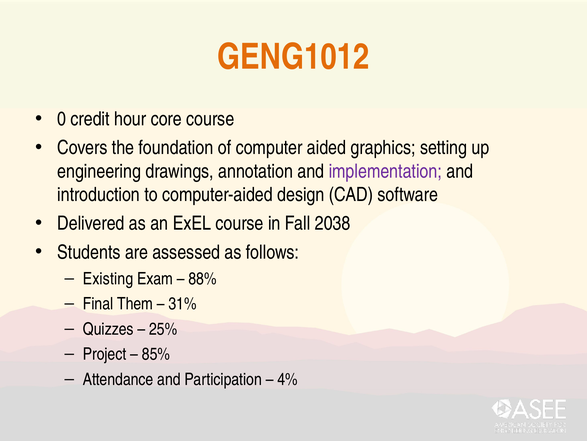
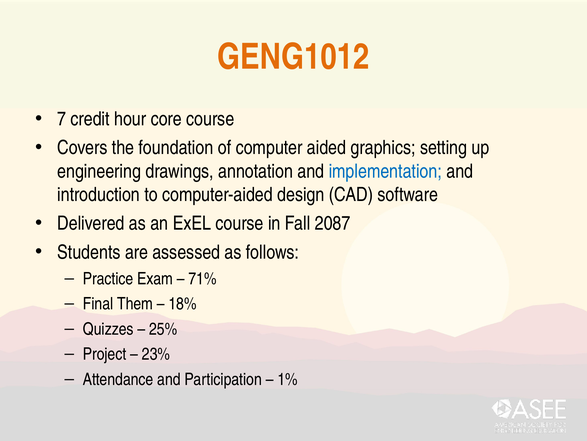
0: 0 -> 7
implementation colour: purple -> blue
2038: 2038 -> 2087
Existing: Existing -> Practice
88%: 88% -> 71%
31%: 31% -> 18%
85%: 85% -> 23%
4%: 4% -> 1%
